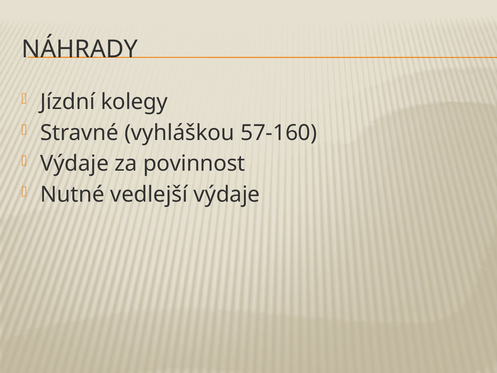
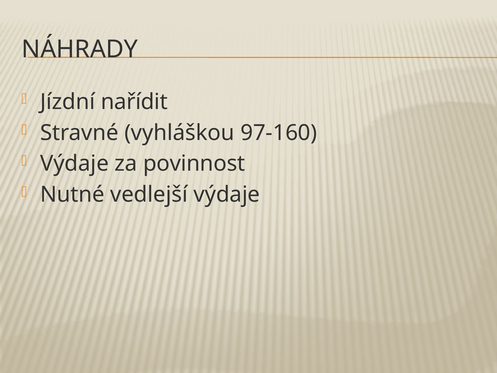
kolegy: kolegy -> nařídit
57-160: 57-160 -> 97-160
